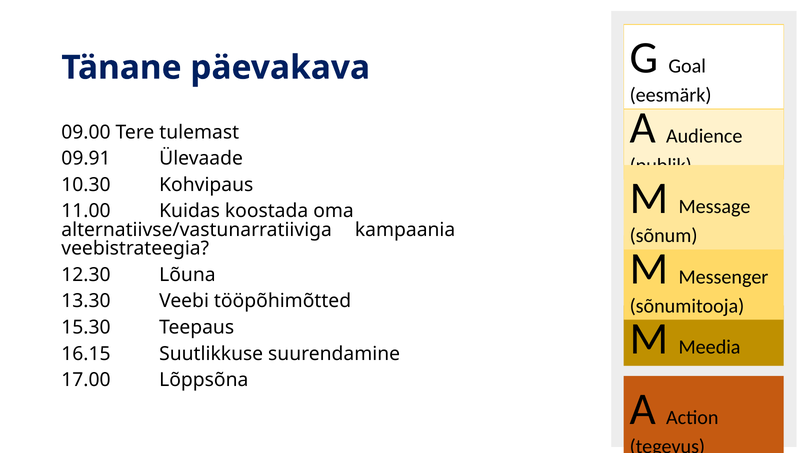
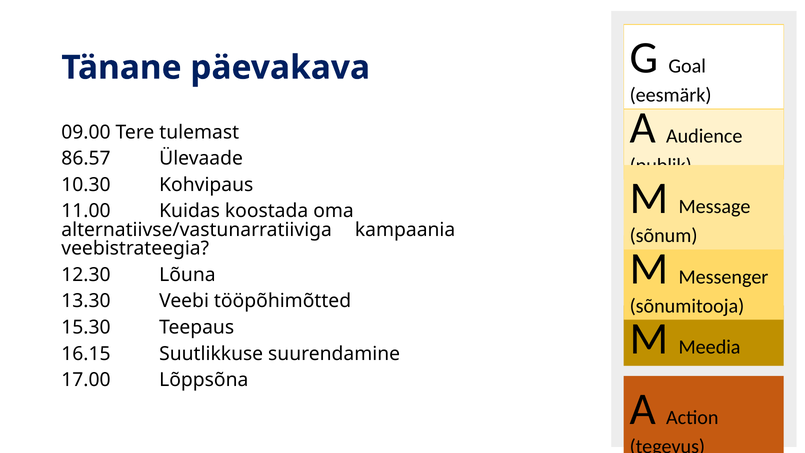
09.91: 09.91 -> 86.57
